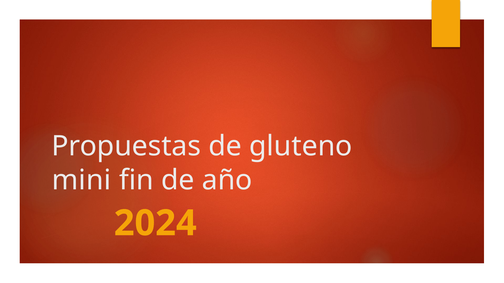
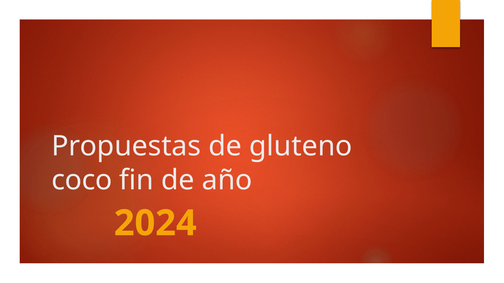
mini: mini -> coco
